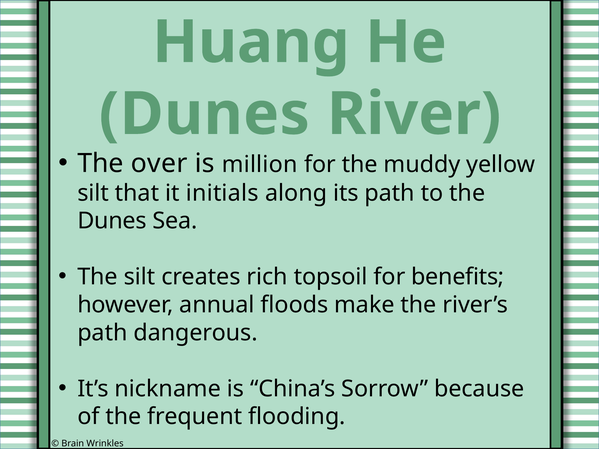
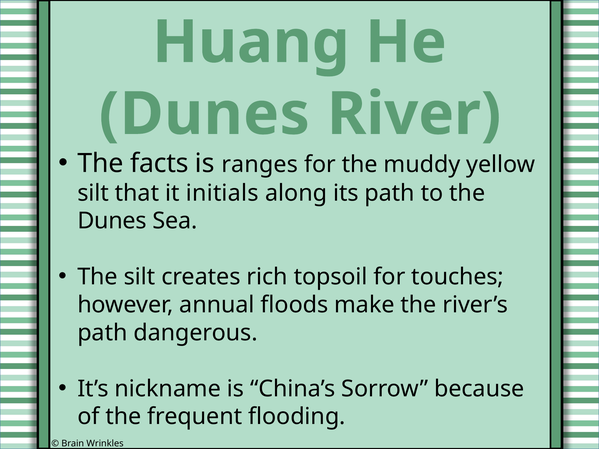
over: over -> facts
million: million -> ranges
benefits: benefits -> touches
